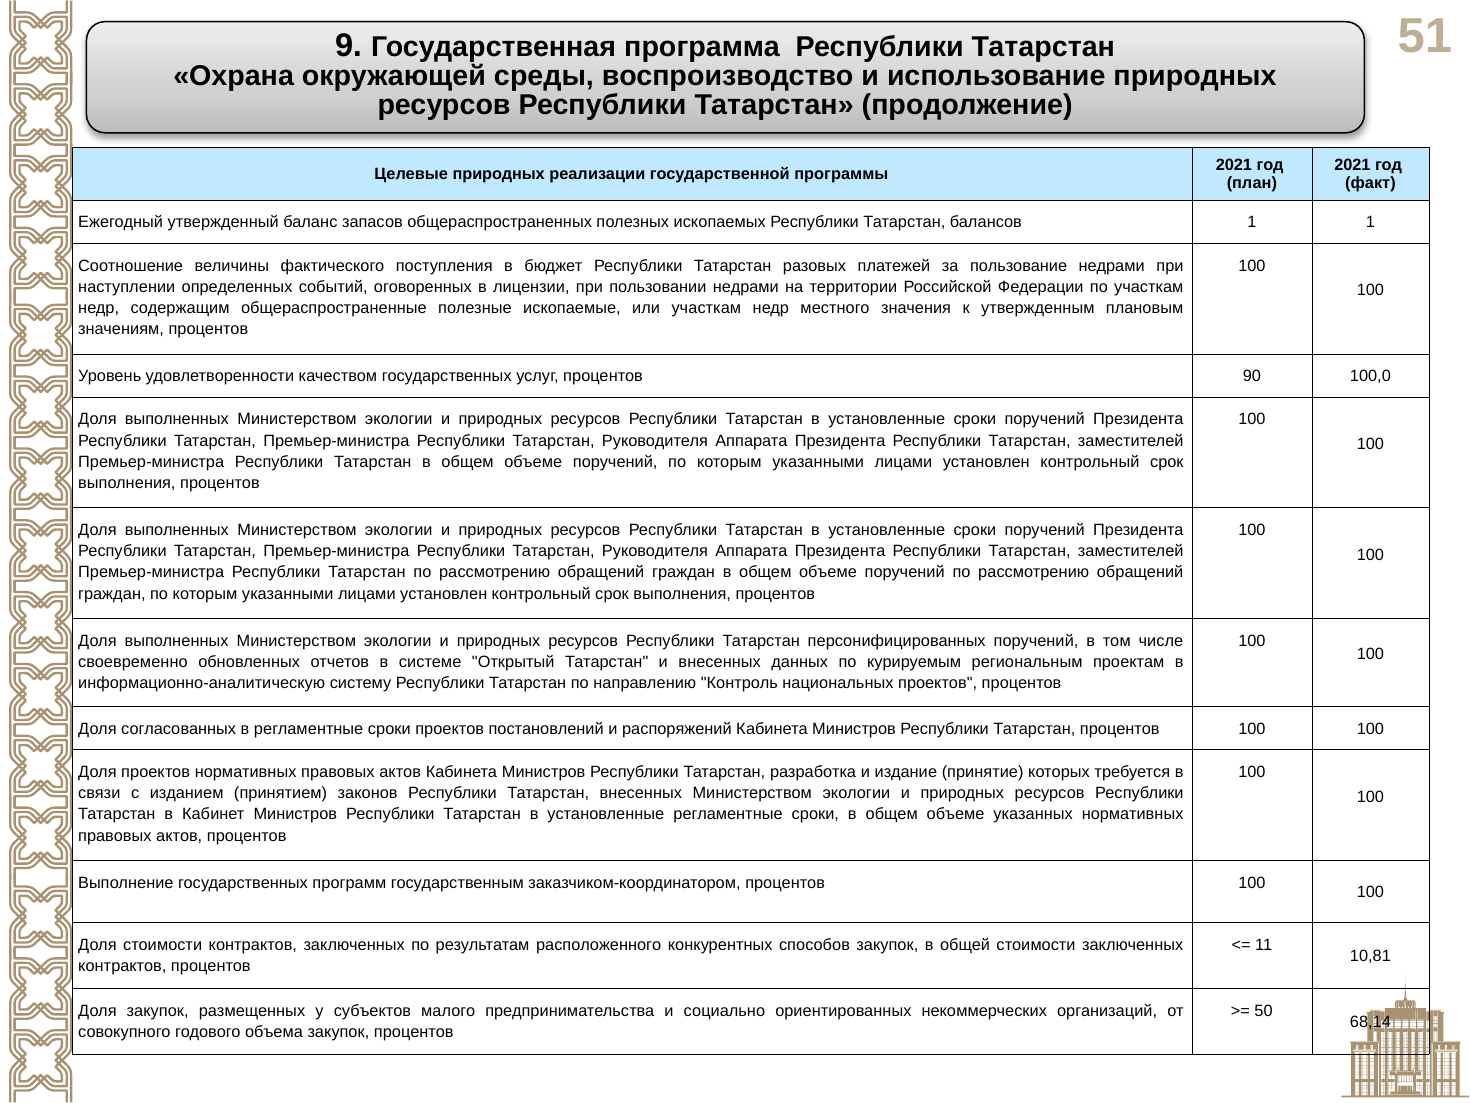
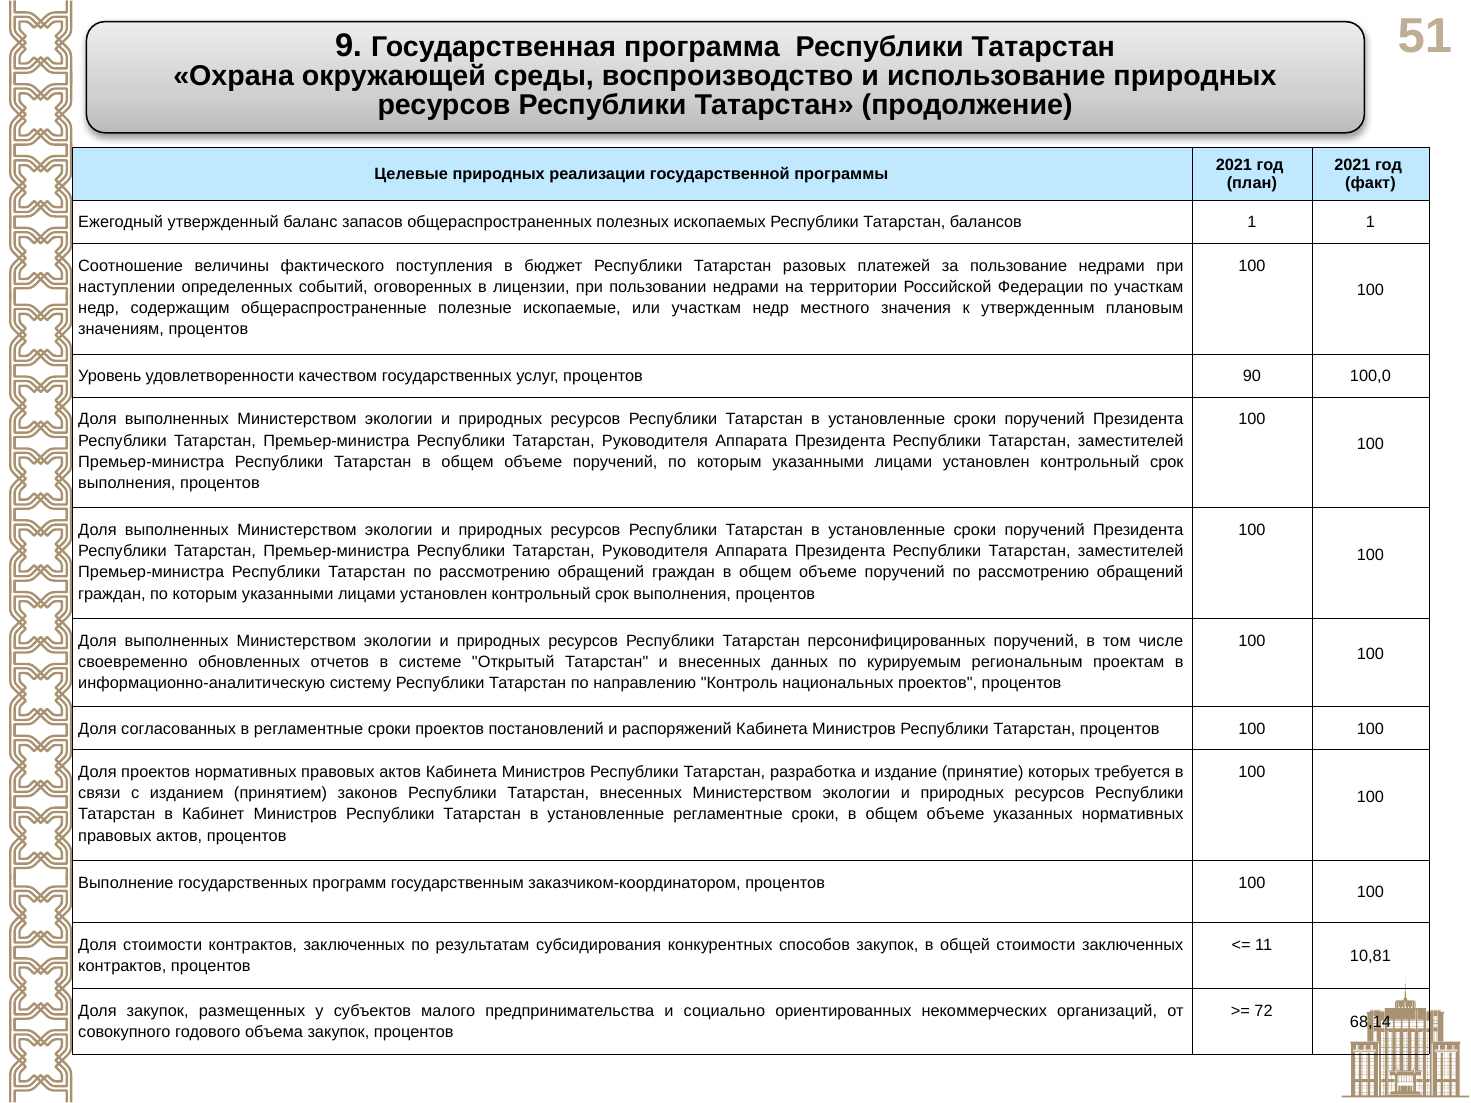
расположенного: расположенного -> субсидирования
50: 50 -> 72
